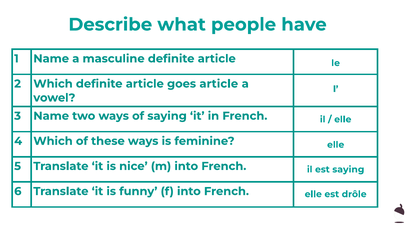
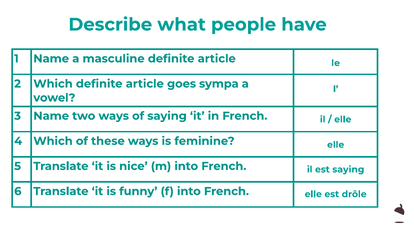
goes article: article -> sympa
